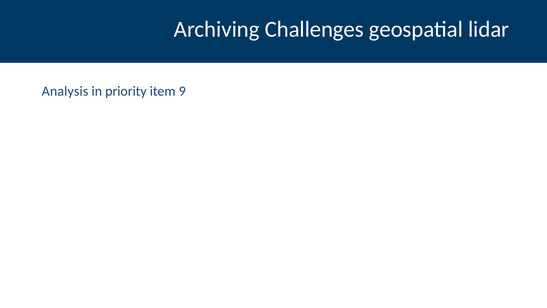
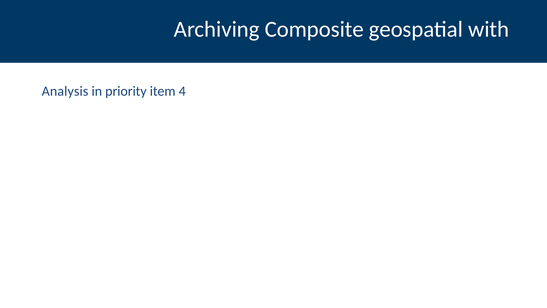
Challenges: Challenges -> Composite
lidar: lidar -> with
9: 9 -> 4
